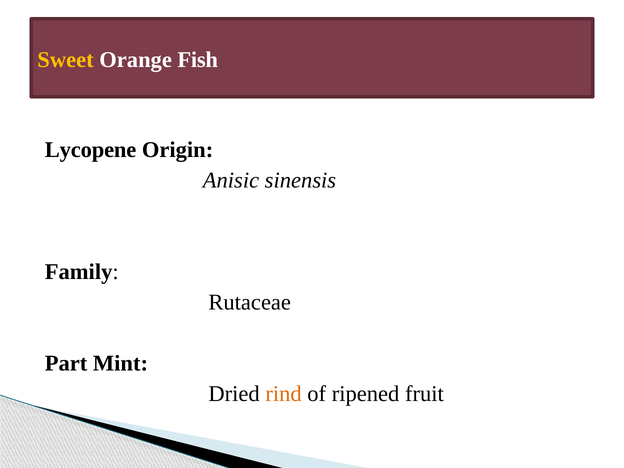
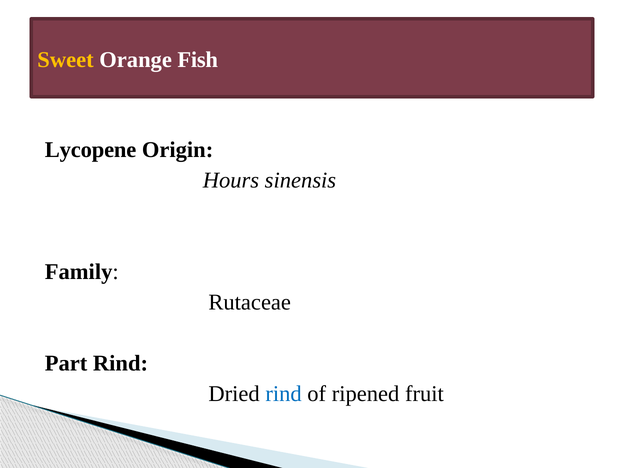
Anisic: Anisic -> Hours
Part Mint: Mint -> Rind
rind at (284, 394) colour: orange -> blue
